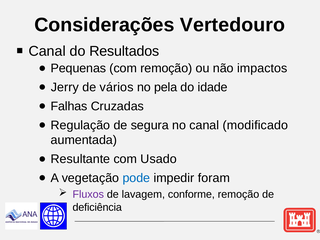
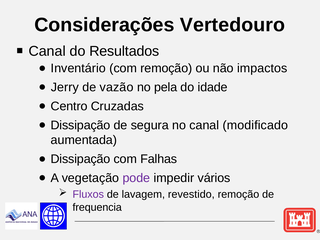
Pequenas: Pequenas -> Inventário
vários: vários -> vazão
Falhas: Falhas -> Centro
Regulação at (80, 125): Regulação -> Dissipação
Resultante at (80, 159): Resultante -> Dissipação
Usado: Usado -> Falhas
pode colour: blue -> purple
foram: foram -> vários
conforme: conforme -> revestido
deficiência: deficiência -> frequencia
